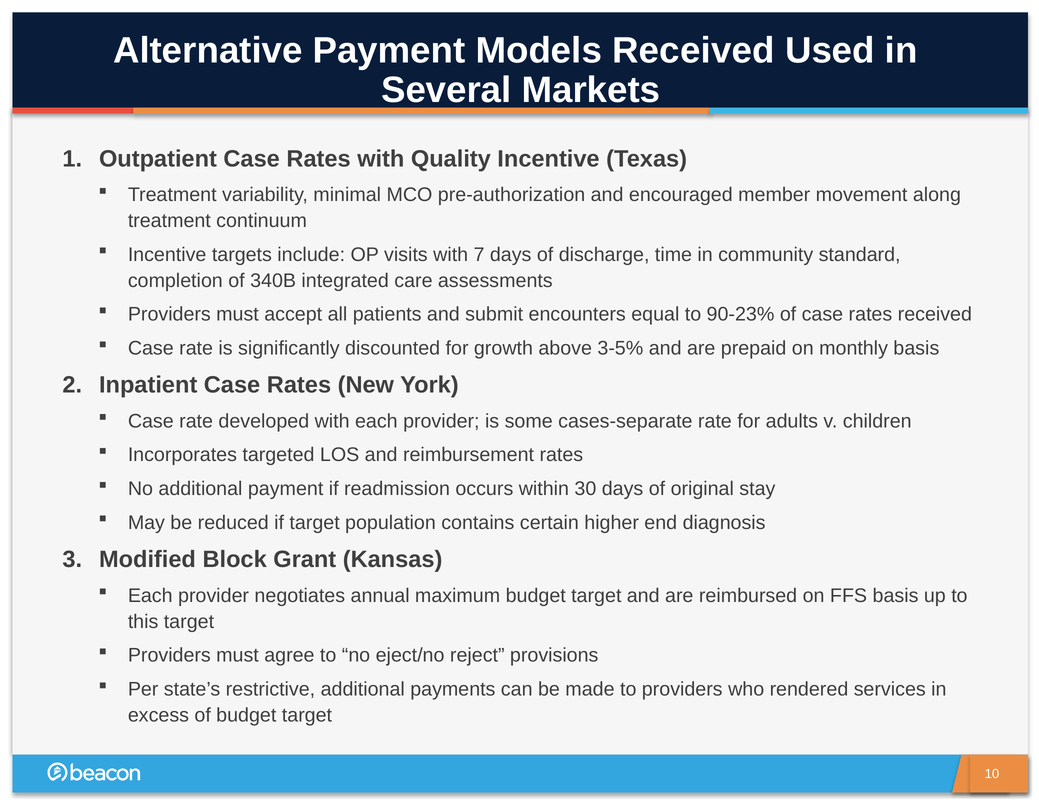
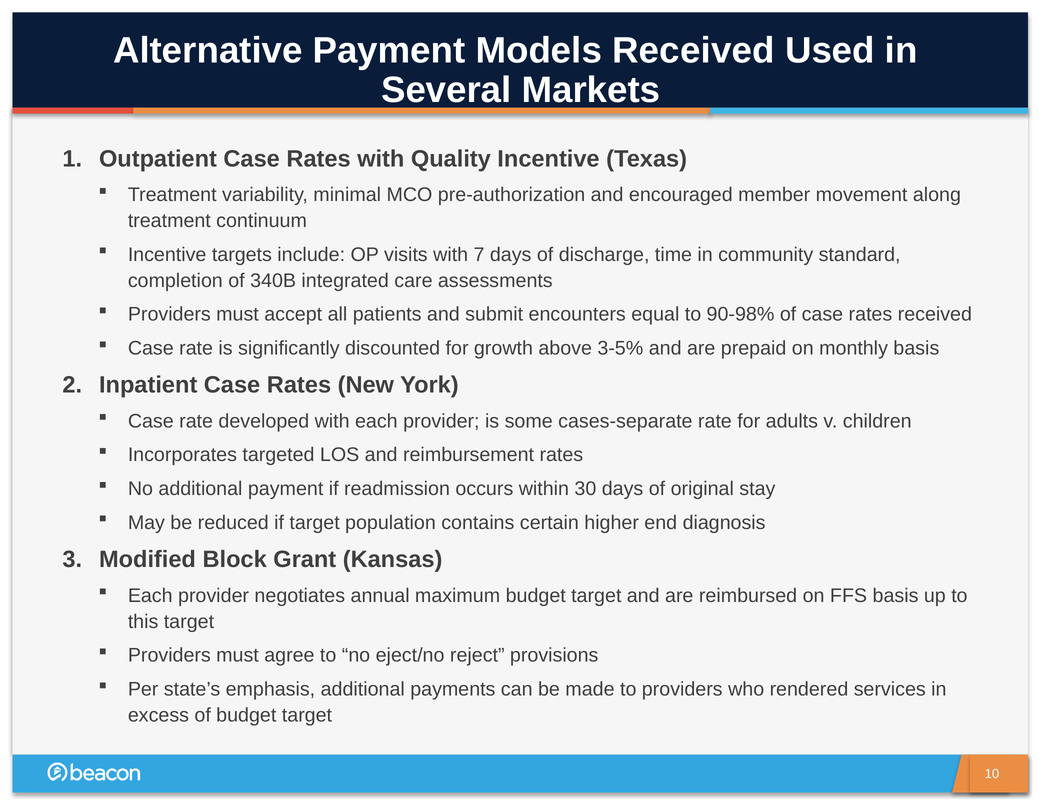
90-23%: 90-23% -> 90-98%
restrictive: restrictive -> emphasis
